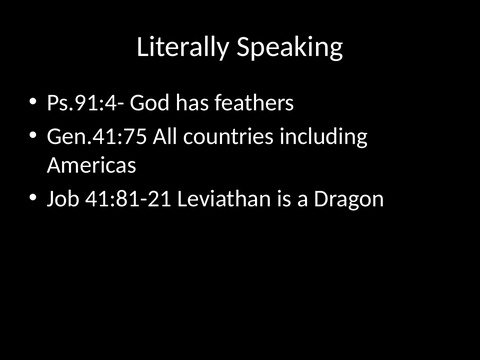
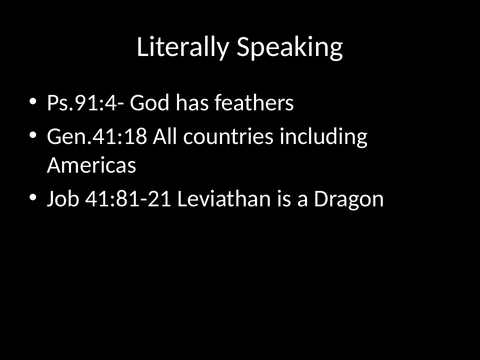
Gen.41:75: Gen.41:75 -> Gen.41:18
